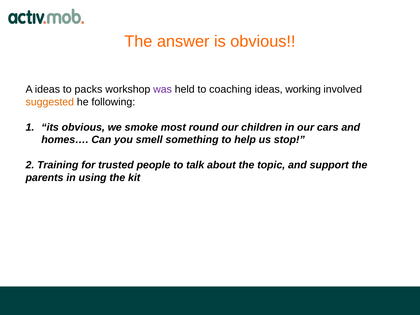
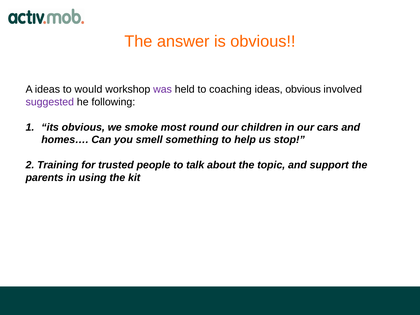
packs: packs -> would
ideas working: working -> obvious
suggested colour: orange -> purple
